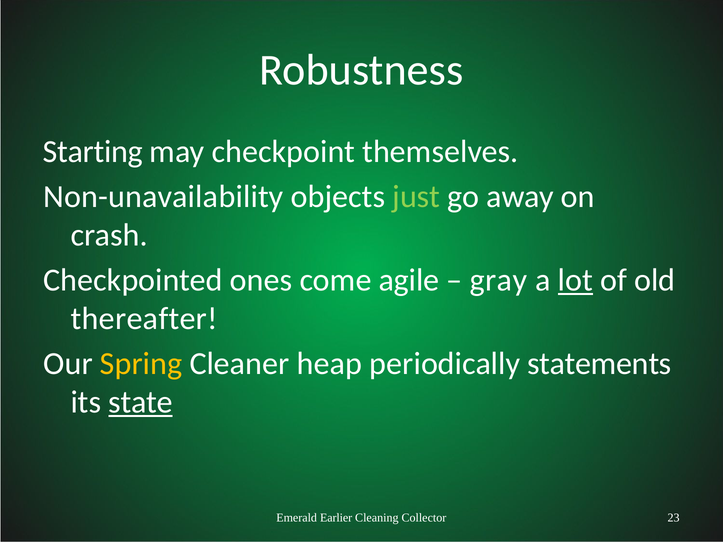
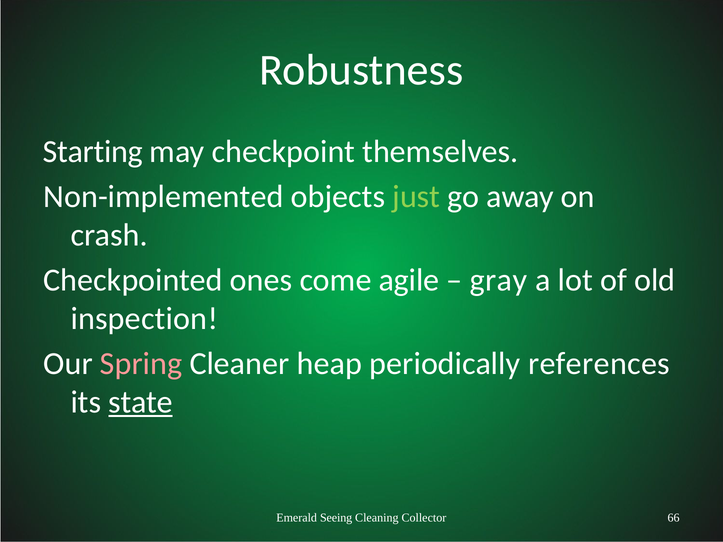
Non-unavailability: Non-unavailability -> Non-implemented
lot underline: present -> none
thereafter: thereafter -> inspection
Spring colour: yellow -> pink
statements: statements -> references
Earlier: Earlier -> Seeing
23: 23 -> 66
